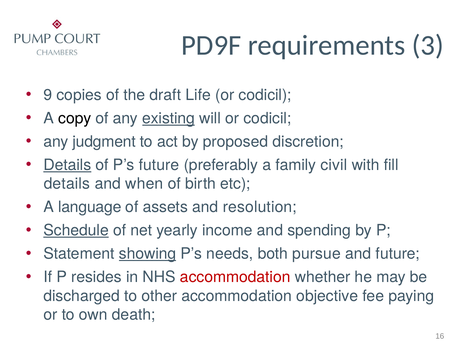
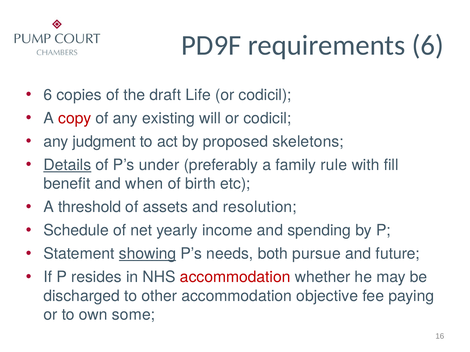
requirements 3: 3 -> 6
9 at (48, 95): 9 -> 6
copy colour: black -> red
existing underline: present -> none
discretion: discretion -> skeletons
P’s future: future -> under
civil: civil -> rule
details at (67, 184): details -> benefit
language: language -> threshold
Schedule underline: present -> none
death: death -> some
